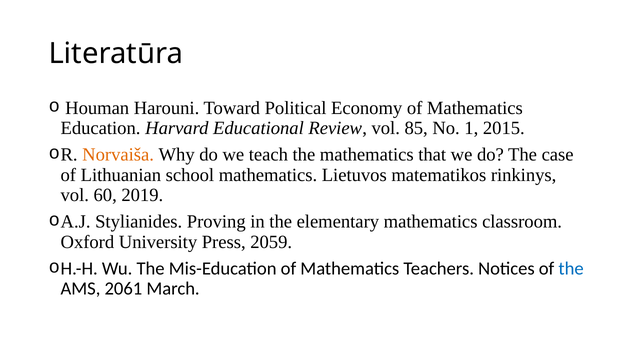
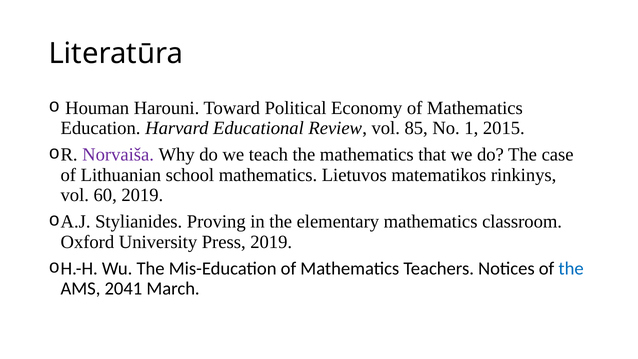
Norvaiša colour: orange -> purple
Press 2059: 2059 -> 2019
2061: 2061 -> 2041
